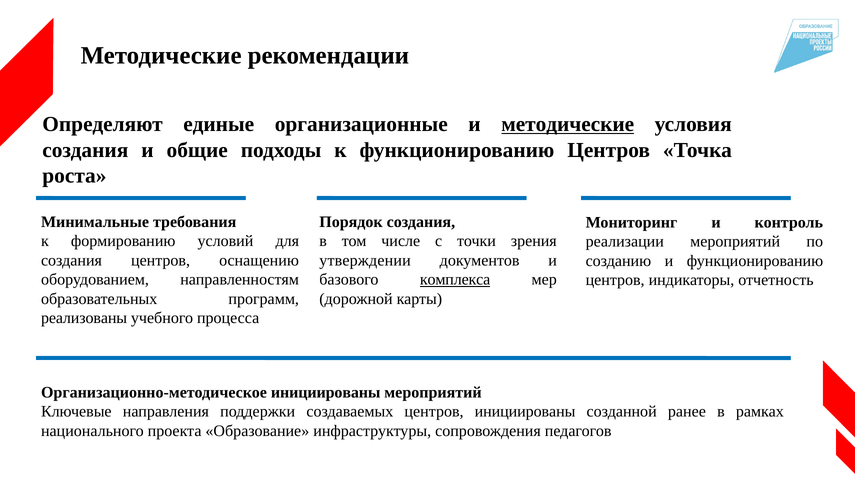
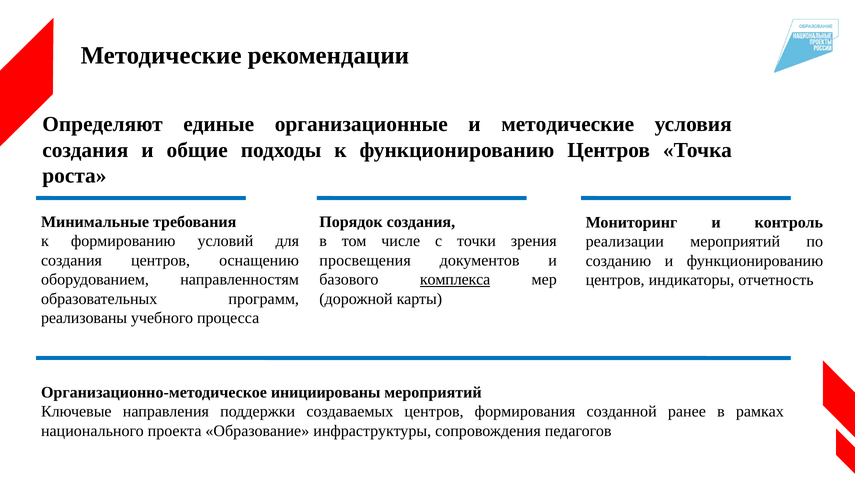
методические at (568, 124) underline: present -> none
утверждении: утверждении -> просвещения
центров инициированы: инициированы -> формирования
